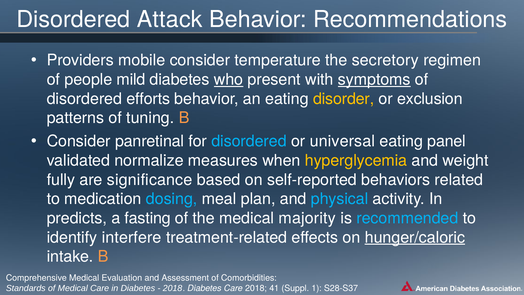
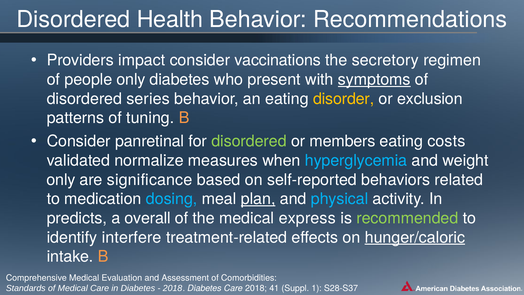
Attack: Attack -> Health
mobile: mobile -> impact
temperature: temperature -> vaccinations
people mild: mild -> only
who underline: present -> none
efforts: efforts -> series
disordered at (249, 141) colour: light blue -> light green
universal: universal -> members
panel: panel -> costs
hyperglycemia colour: yellow -> light blue
fully at (61, 180): fully -> only
plan underline: none -> present
fasting: fasting -> overall
majority: majority -> express
recommended colour: light blue -> light green
